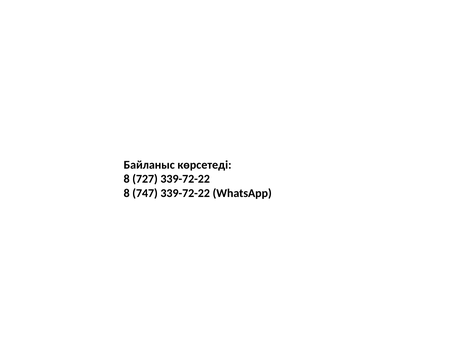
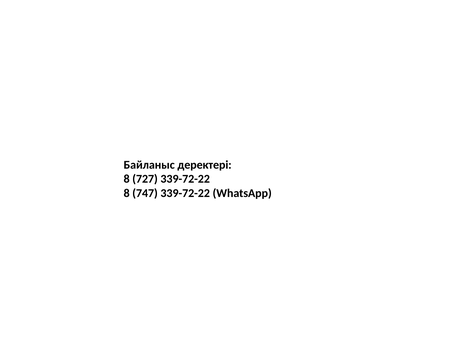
көрсетеді: көрсетеді -> деректері
